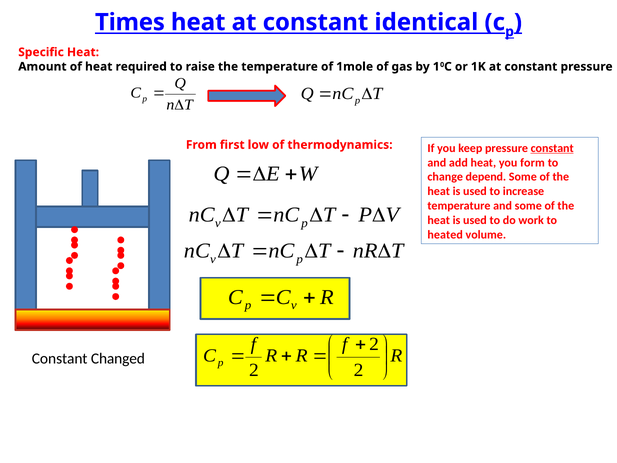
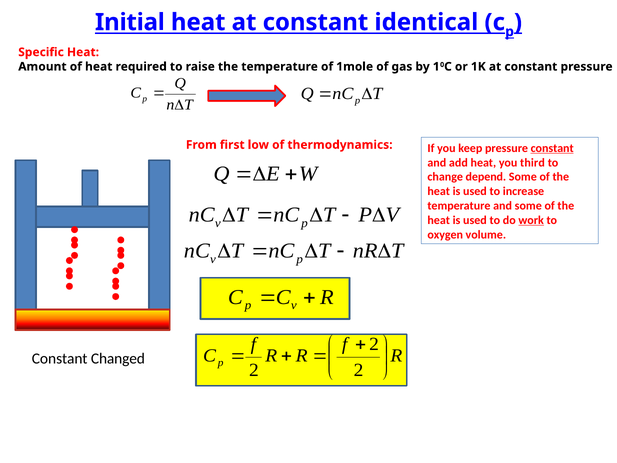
Times: Times -> Initial
form: form -> third
work underline: none -> present
heated: heated -> oxygen
